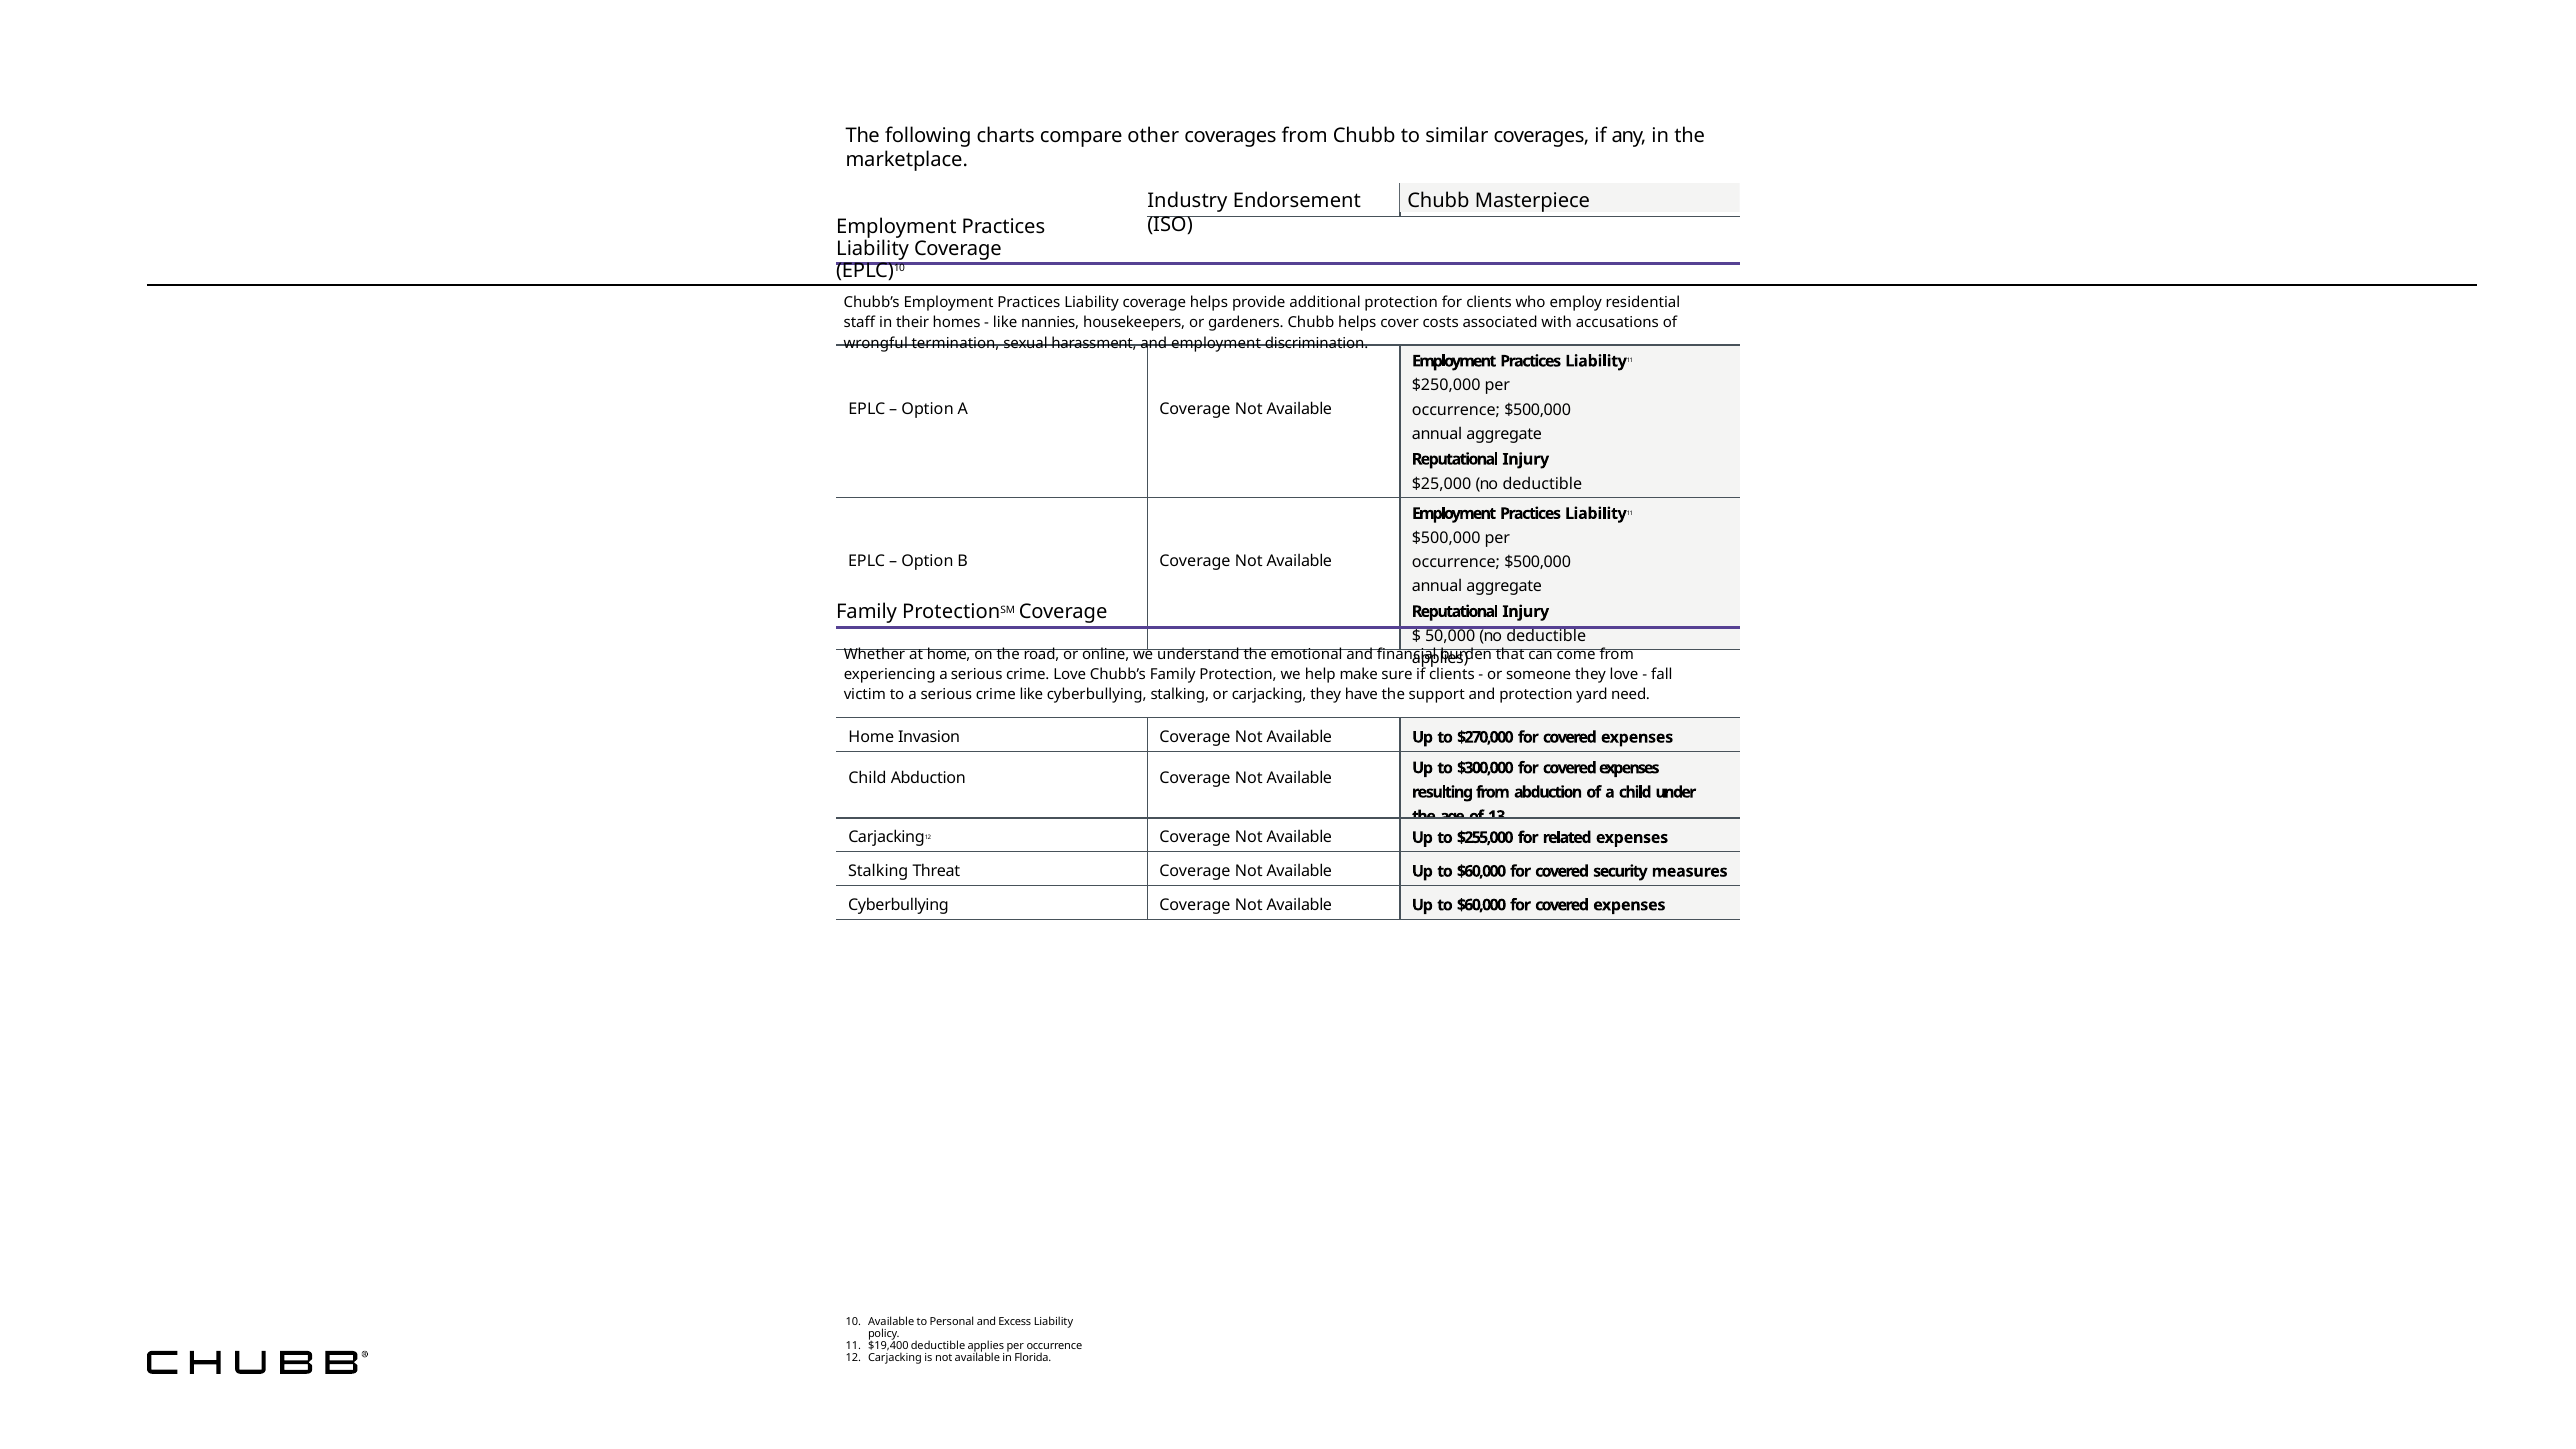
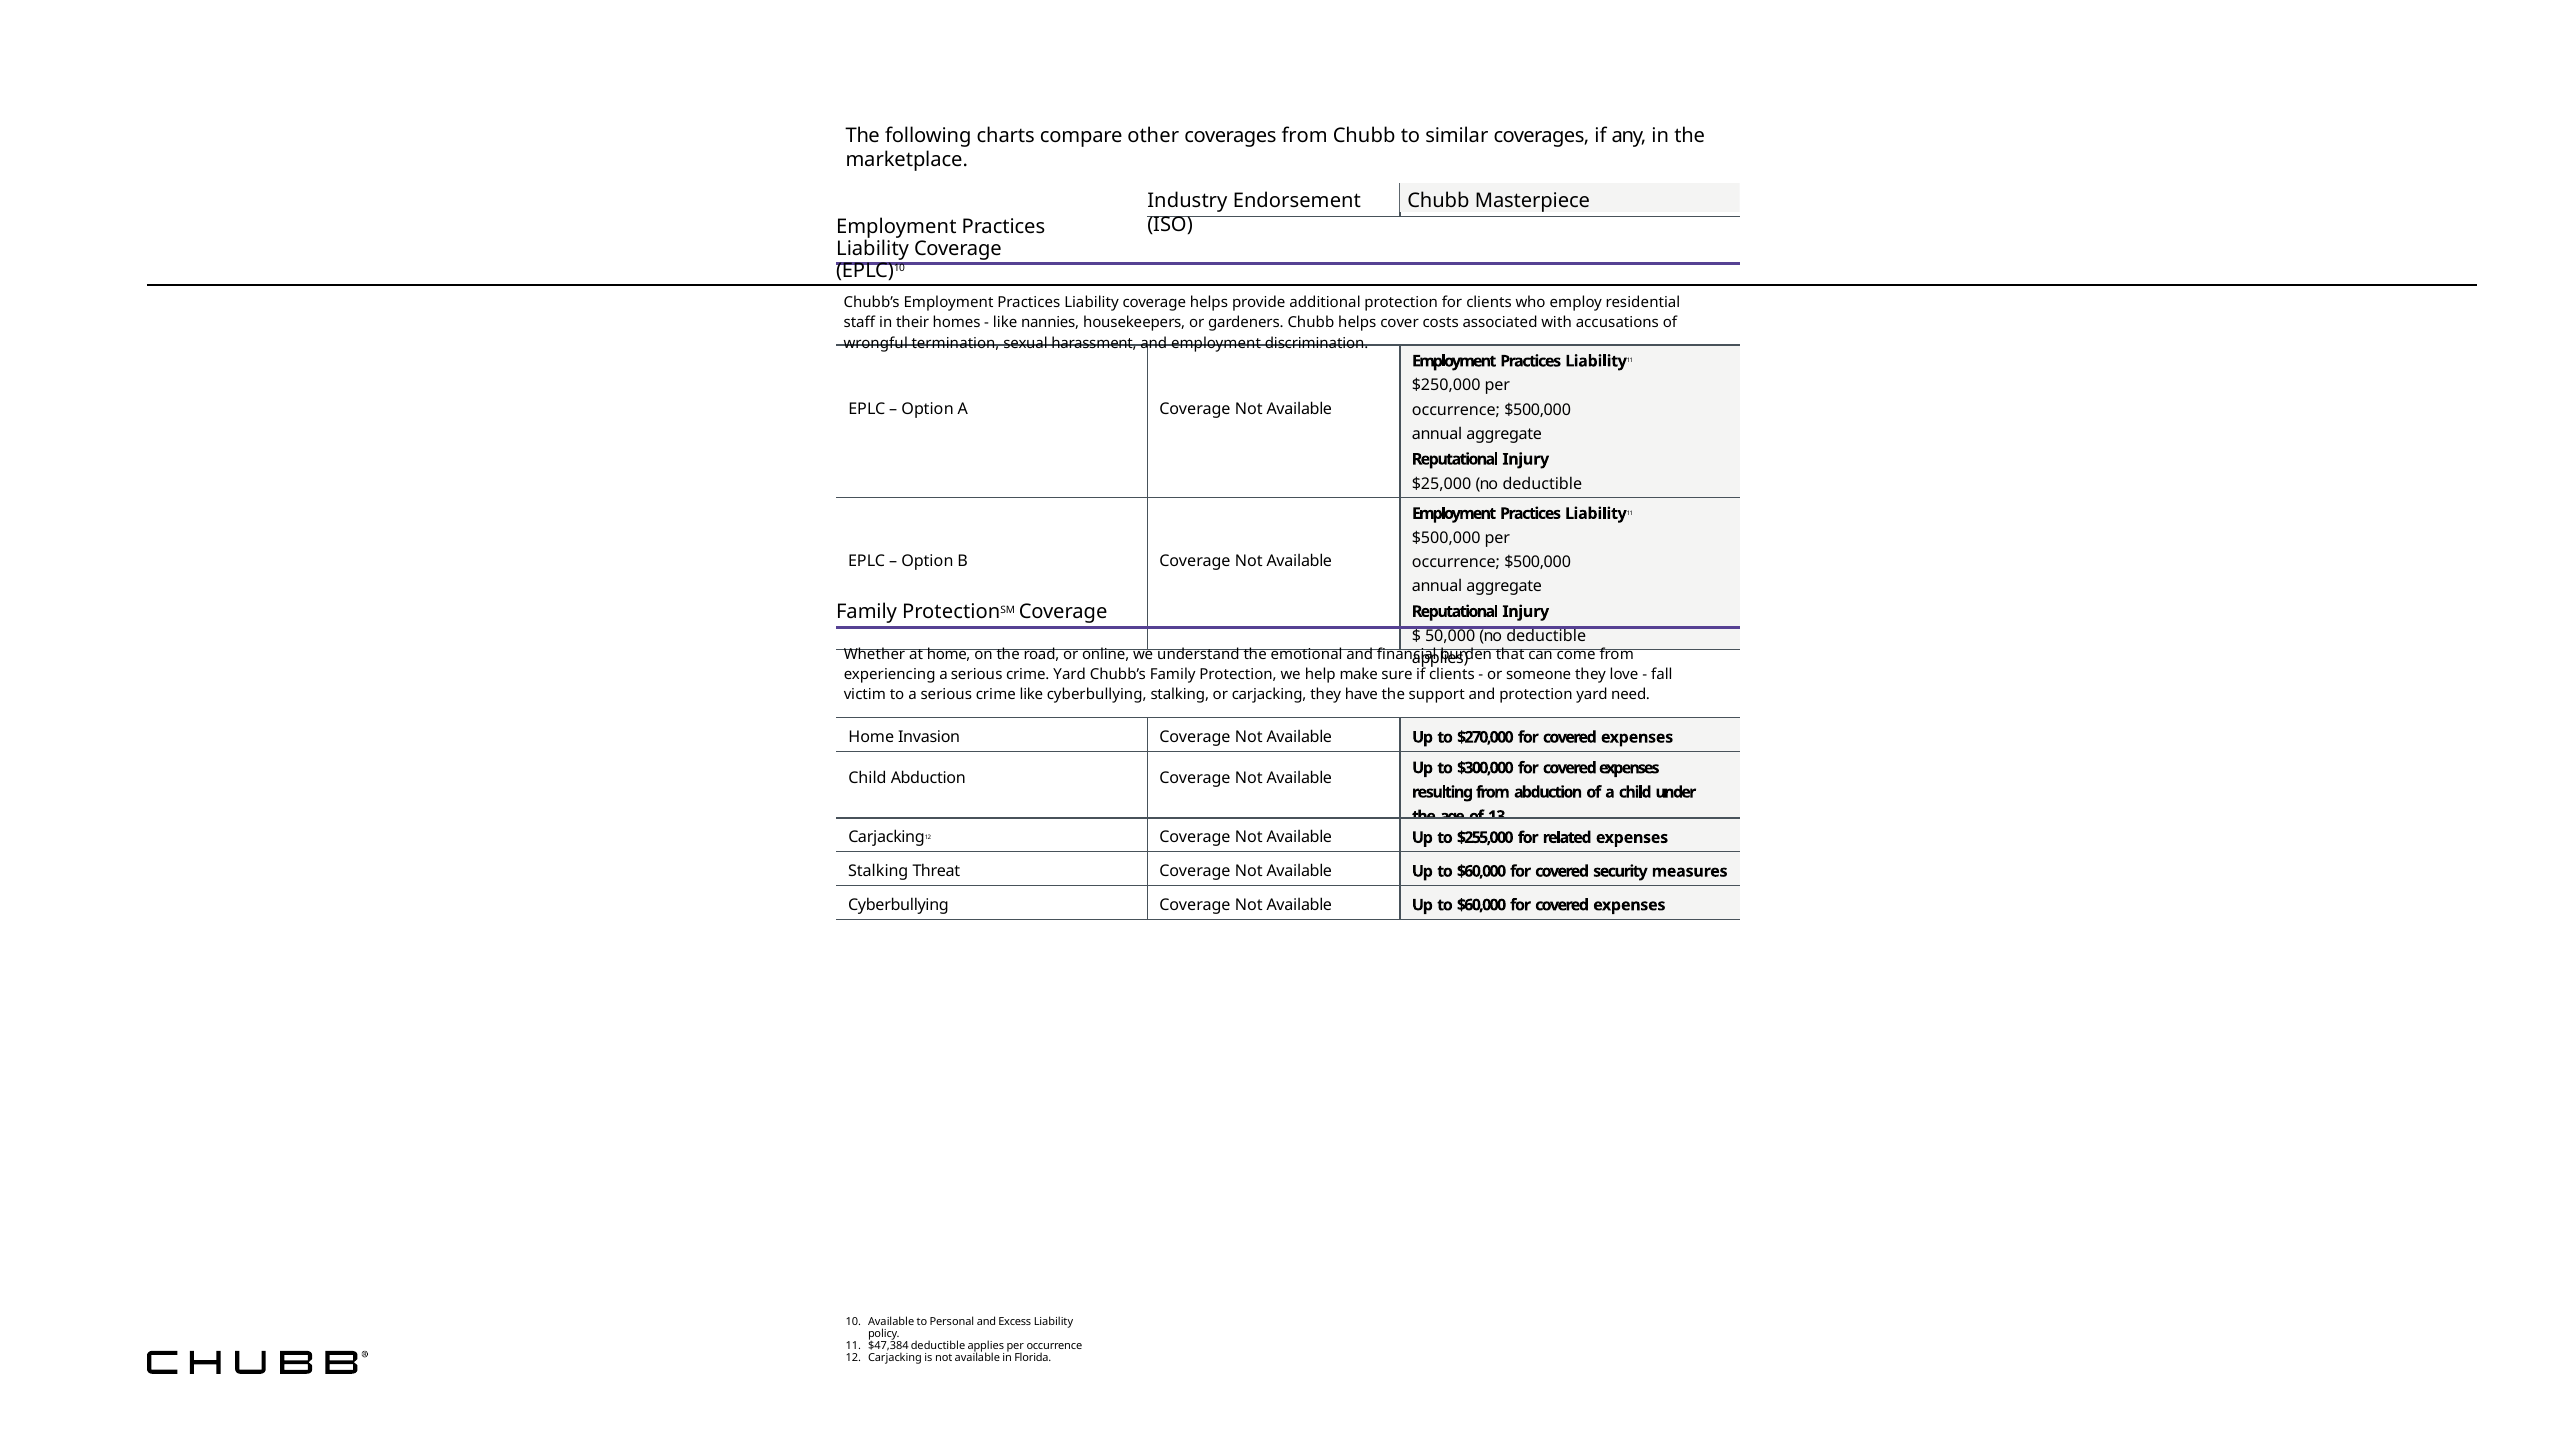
crime Love: Love -> Yard
$19,400: $19,400 -> $47,384
